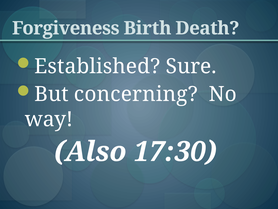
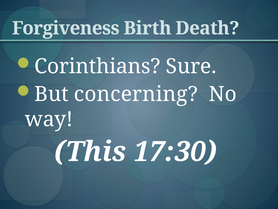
Established: Established -> Corinthians
Also: Also -> This
